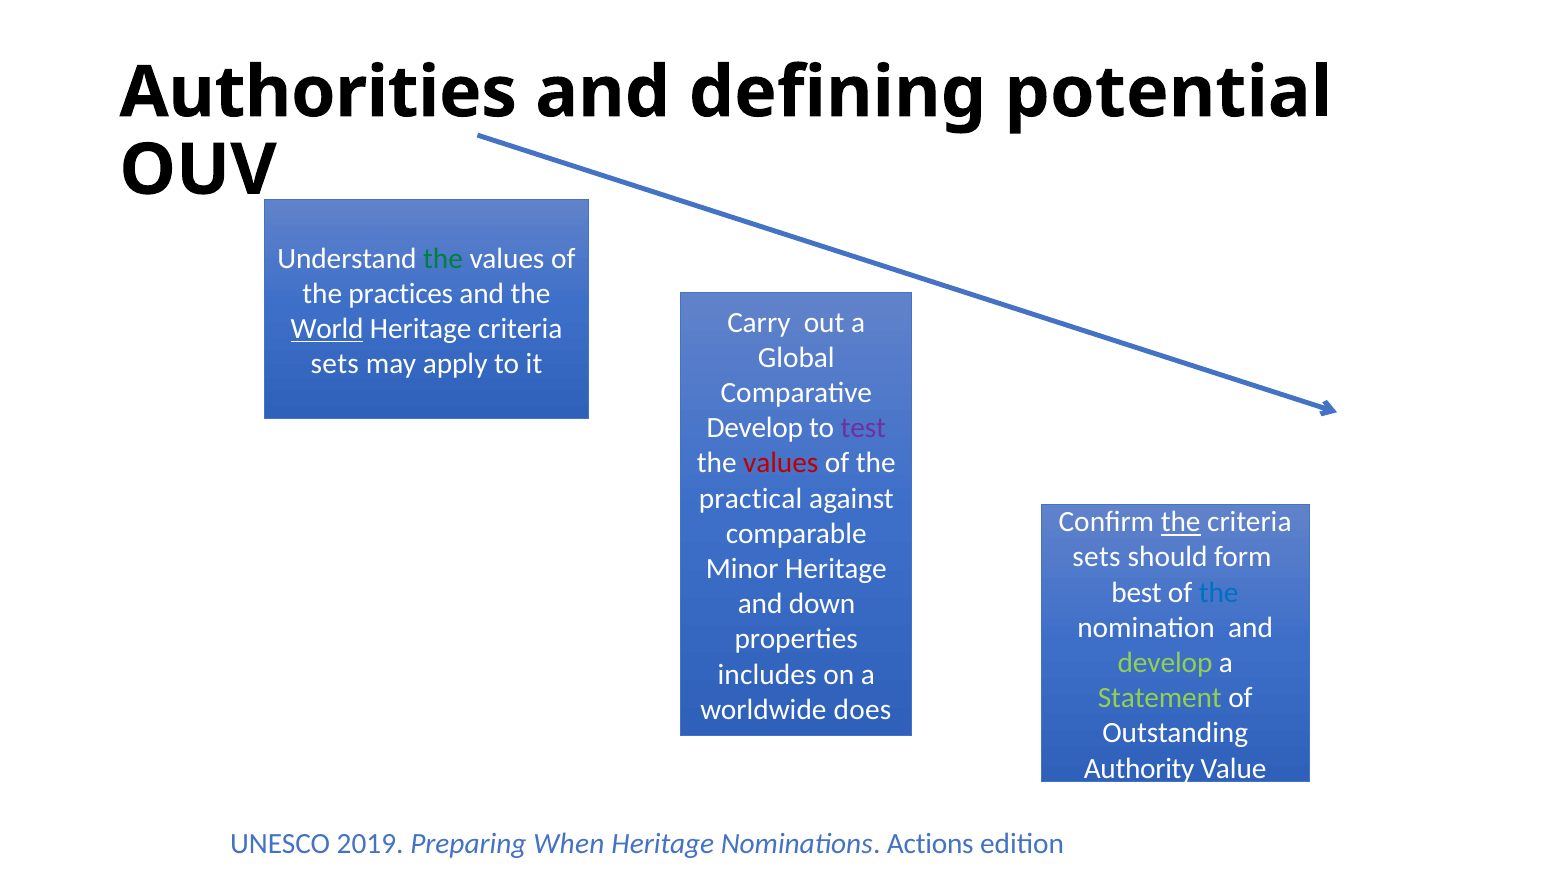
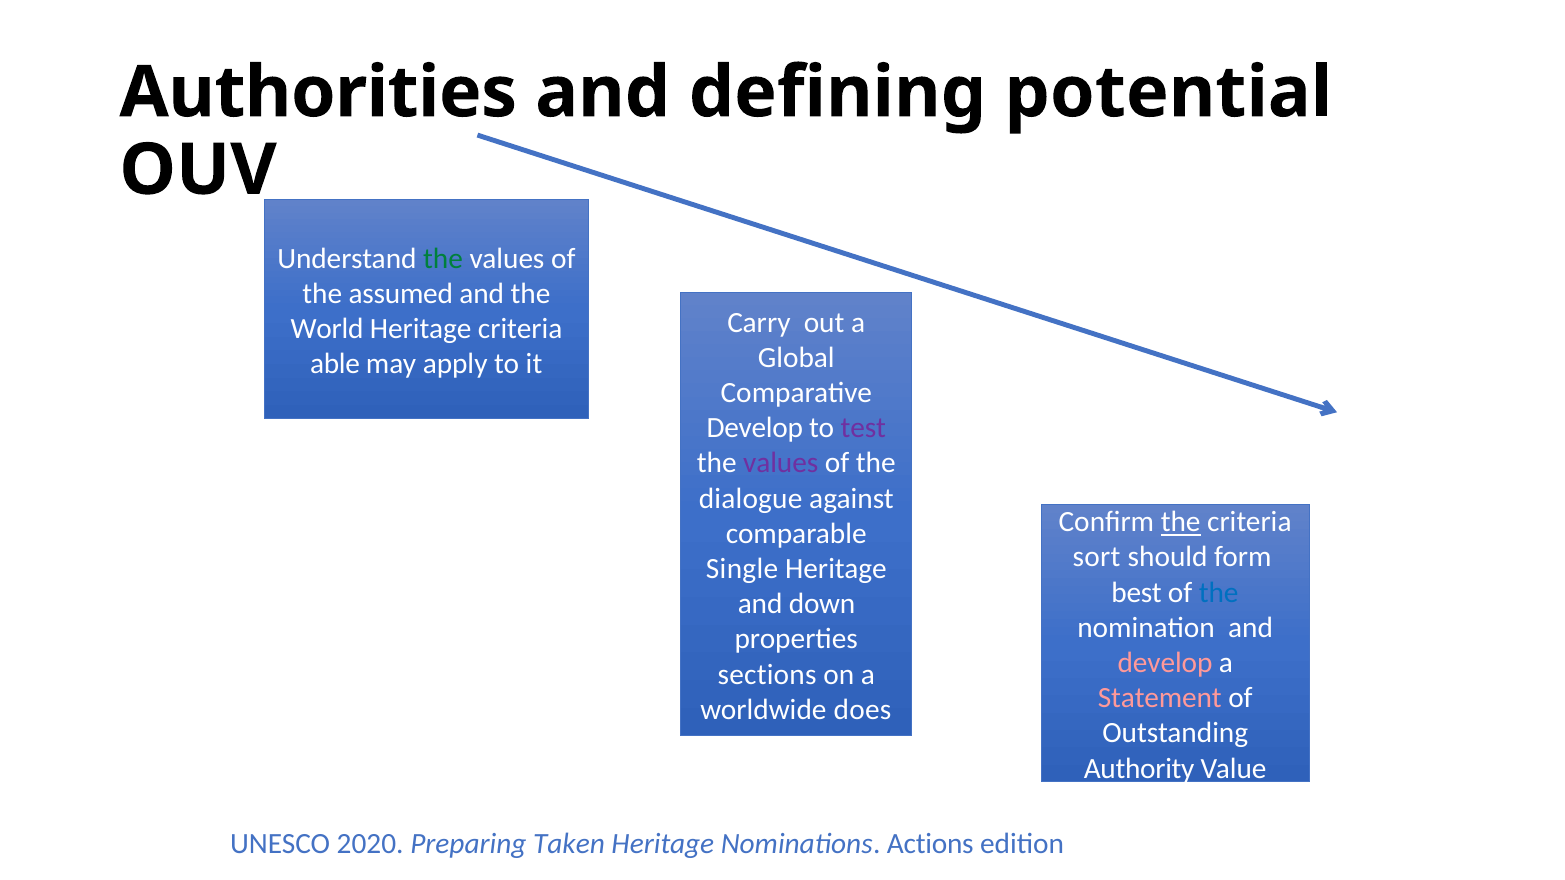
practices: practices -> assumed
World underline: present -> none
sets at (335, 364): sets -> able
values at (781, 463) colour: red -> purple
practical: practical -> dialogue
sets at (1097, 557): sets -> sort
Minor: Minor -> Single
develop at (1165, 663) colour: light green -> pink
includes: includes -> sections
Statement colour: light green -> pink
2019: 2019 -> 2020
When: When -> Taken
